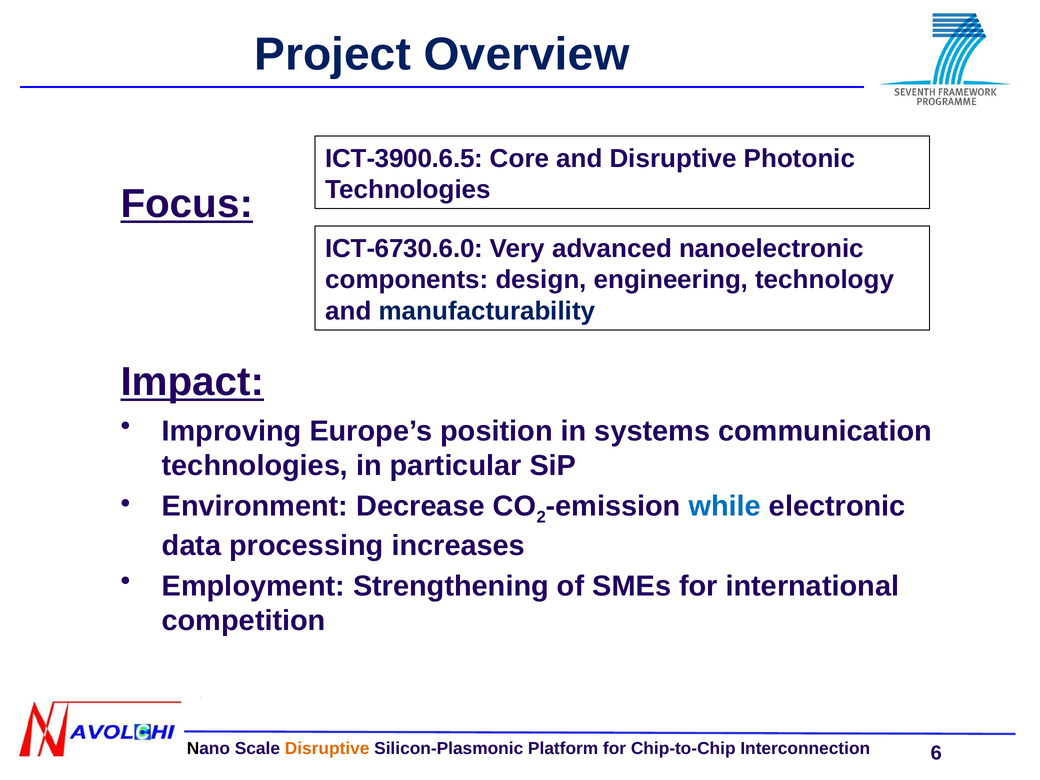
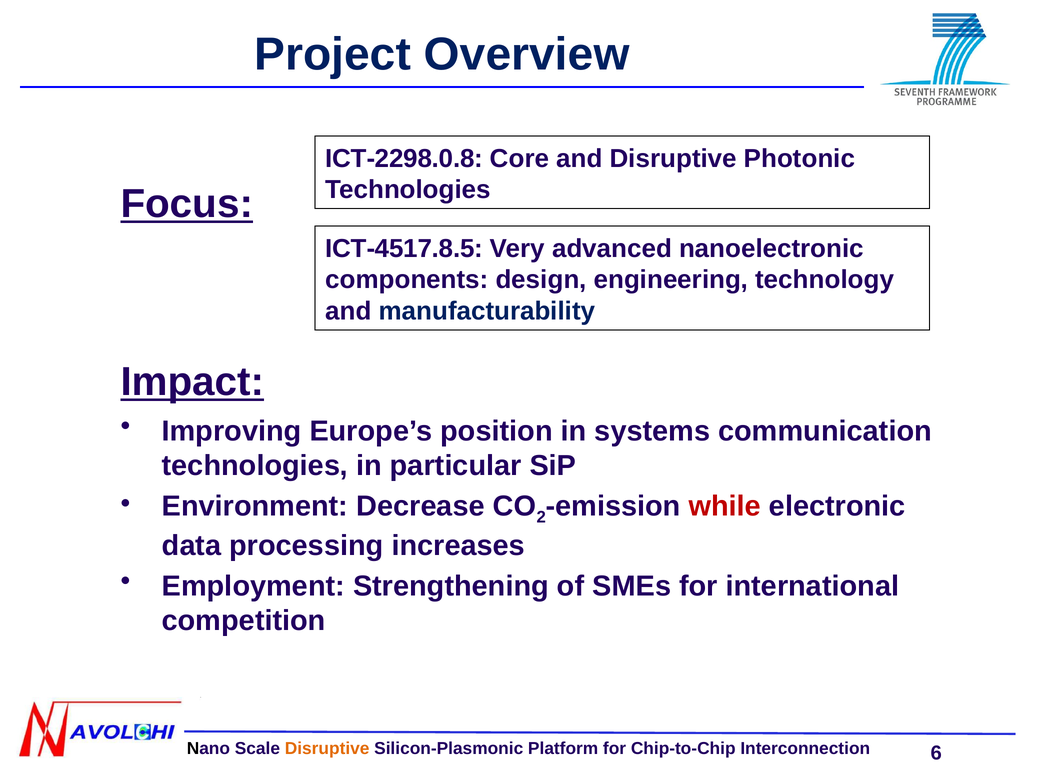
ICT-3900.6.5: ICT-3900.6.5 -> ICT-2298.0.8
ICT-6730.6.0: ICT-6730.6.0 -> ICT-4517.8.5
while colour: blue -> red
